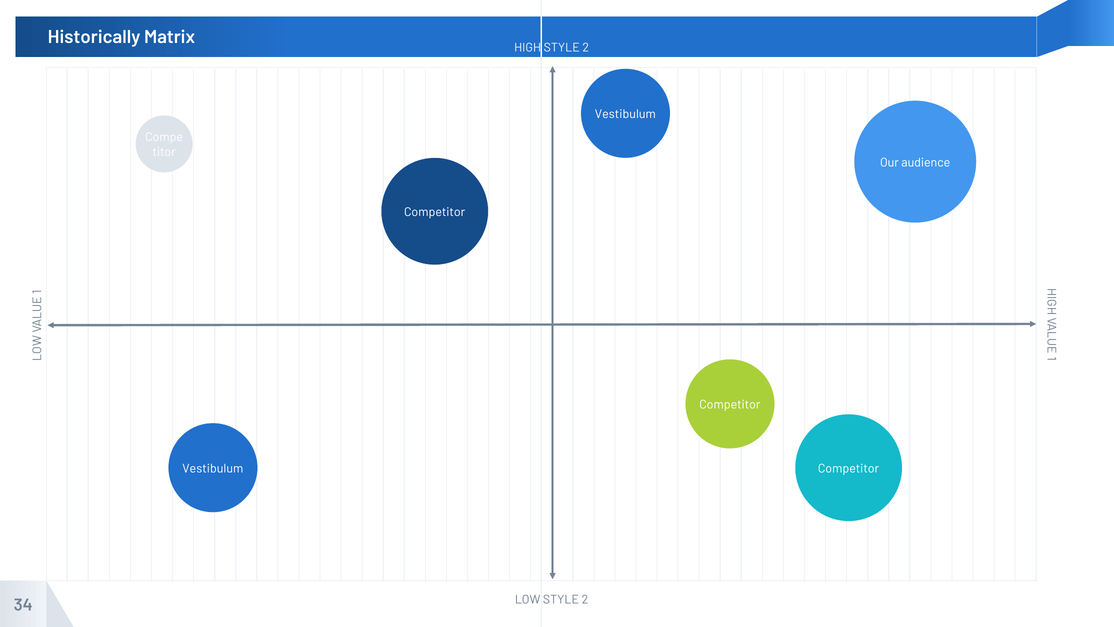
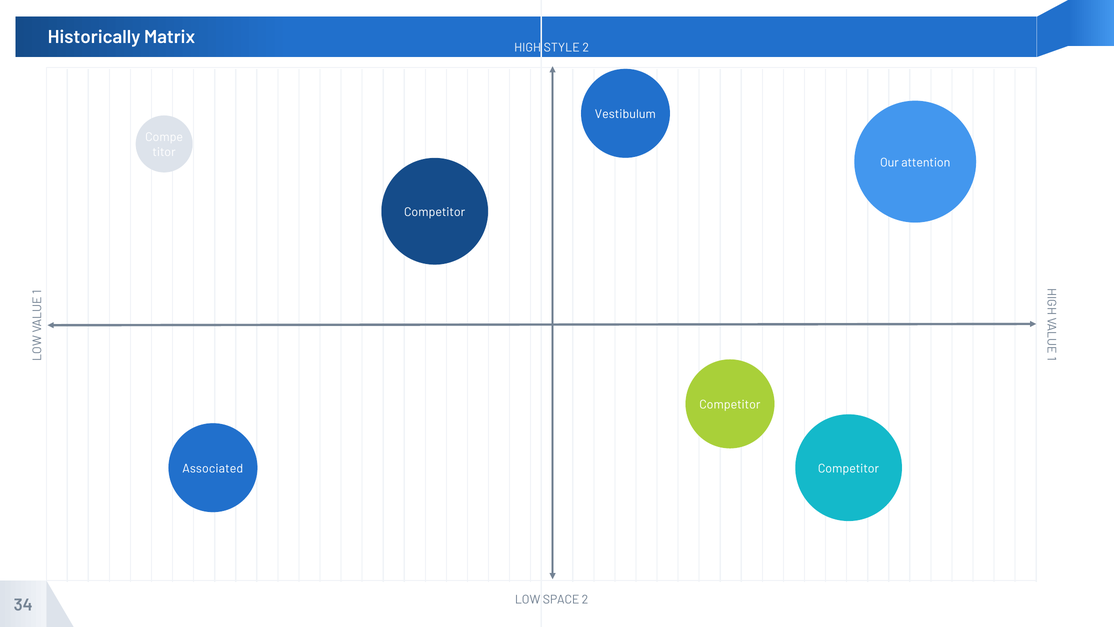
audience: audience -> attention
Vestibulum at (213, 468): Vestibulum -> Associated
LOW STYLE: STYLE -> SPACE
